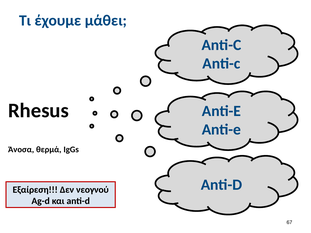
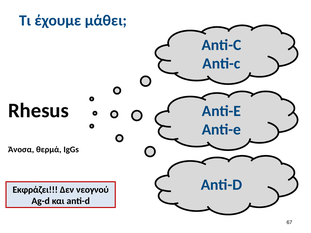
Εξαίρεση: Εξαίρεση -> Εκφράζει
